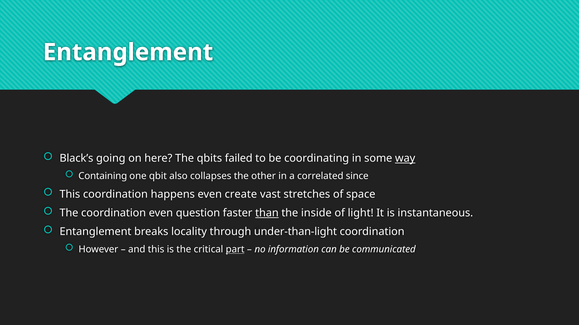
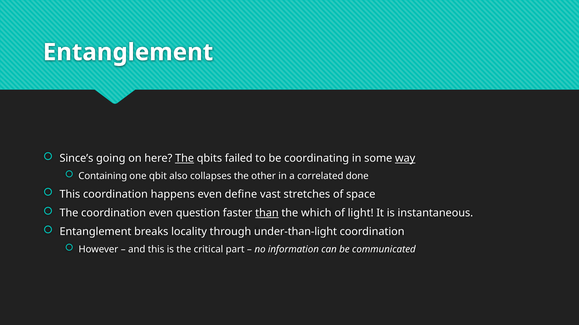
Black’s: Black’s -> Since’s
The at (185, 159) underline: none -> present
since: since -> done
create: create -> define
inside: inside -> which
part underline: present -> none
